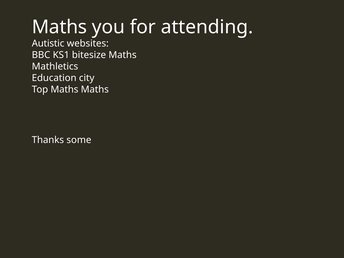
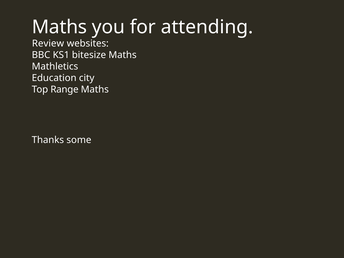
Autistic: Autistic -> Review
Top Maths: Maths -> Range
